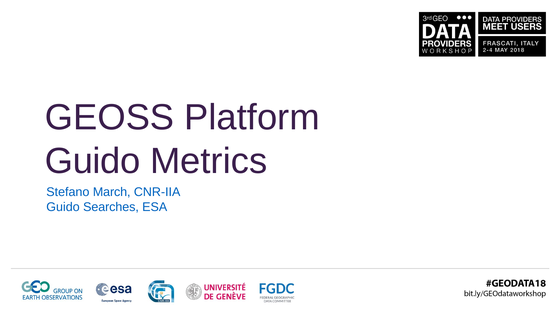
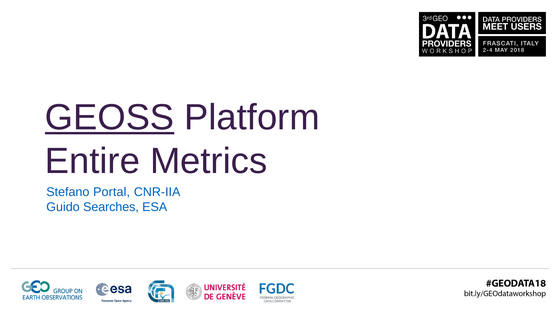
GEOSS underline: none -> present
Guido at (93, 161): Guido -> Entire
March: March -> Portal
